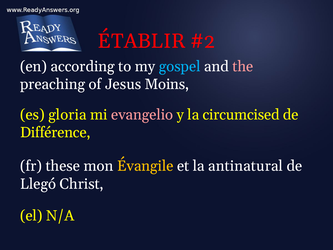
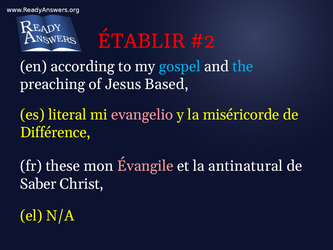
the colour: pink -> light blue
Moins: Moins -> Based
gloria: gloria -> literal
circumcised: circumcised -> miséricorde
Évangile colour: yellow -> pink
Llegó: Llegó -> Saber
